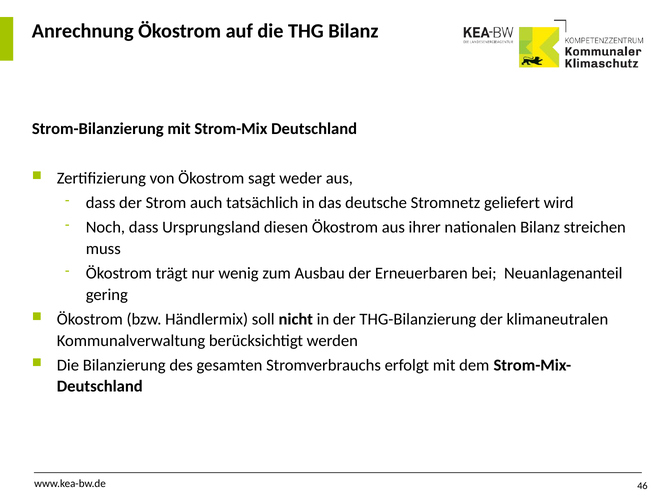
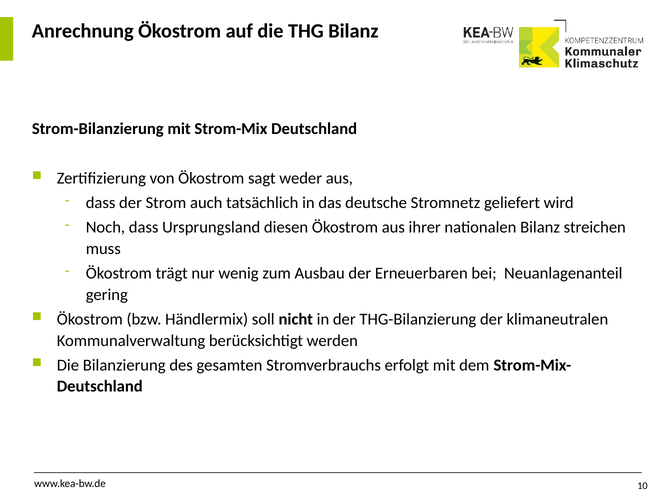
46: 46 -> 10
